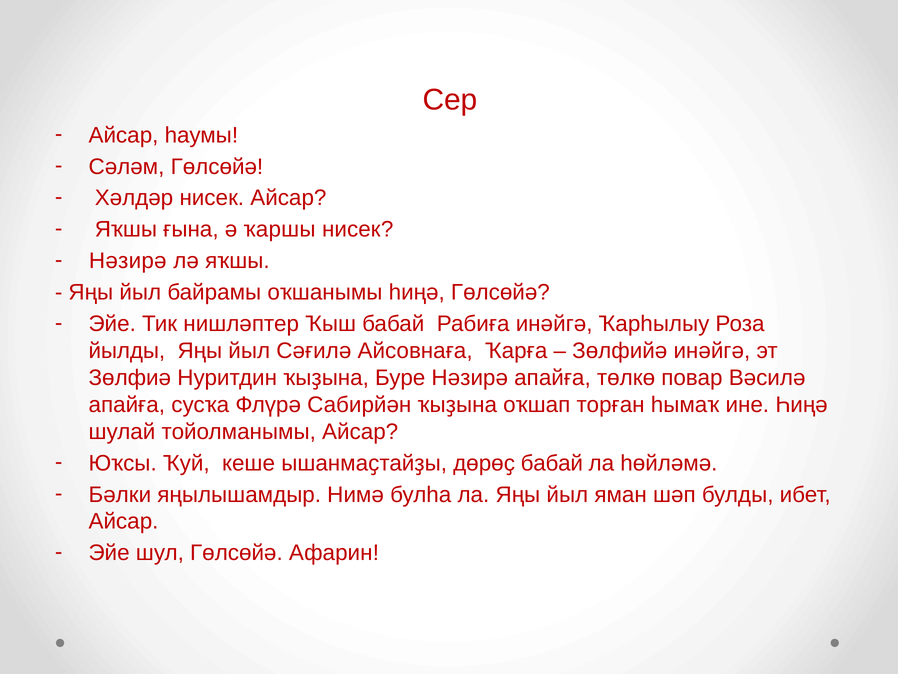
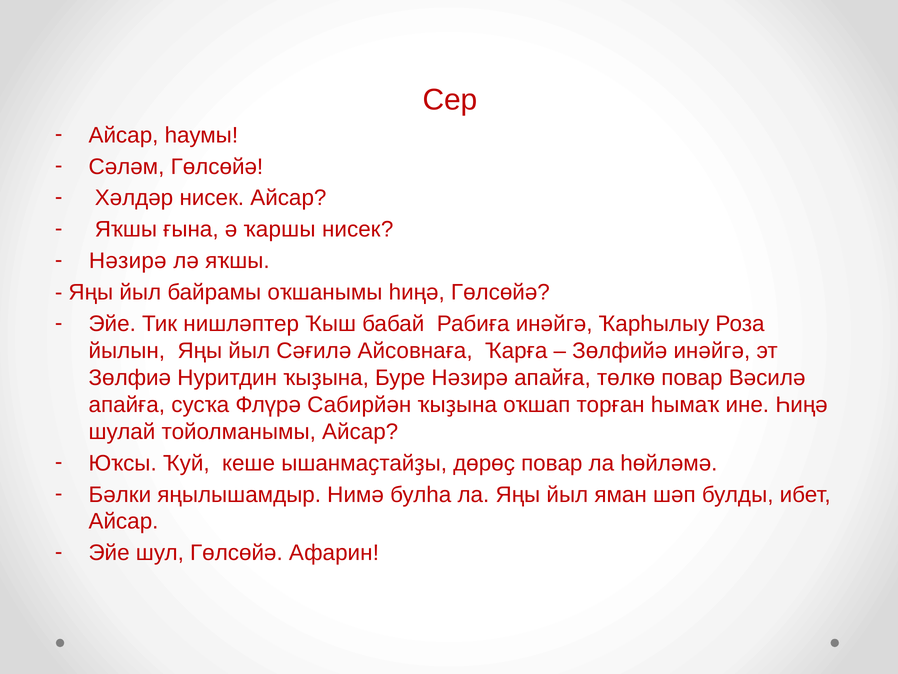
йылды: йылды -> йылын
дөрөҫ бабай: бабай -> повар
